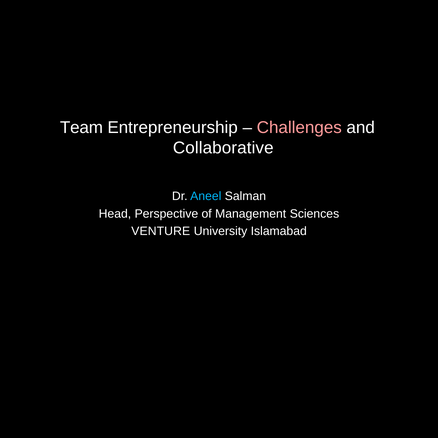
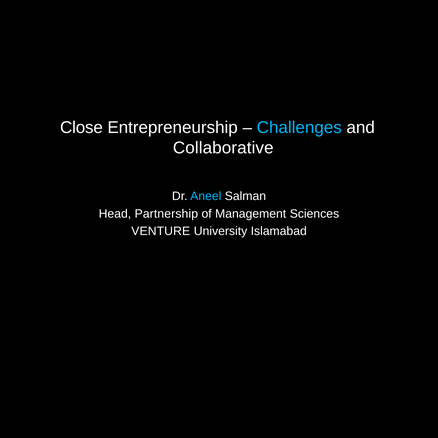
Team: Team -> Close
Challenges colour: pink -> light blue
Perspective: Perspective -> Partnership
